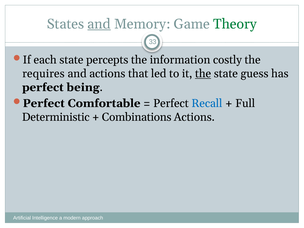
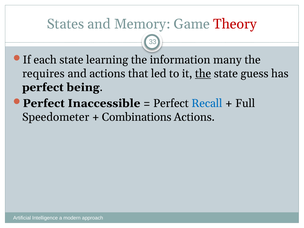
and at (99, 24) underline: present -> none
Theory colour: green -> red
percepts: percepts -> learning
costly: costly -> many
Comfortable: Comfortable -> Inaccessible
Deterministic: Deterministic -> Speedometer
